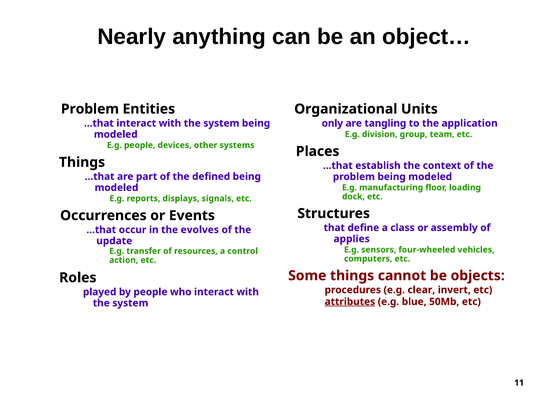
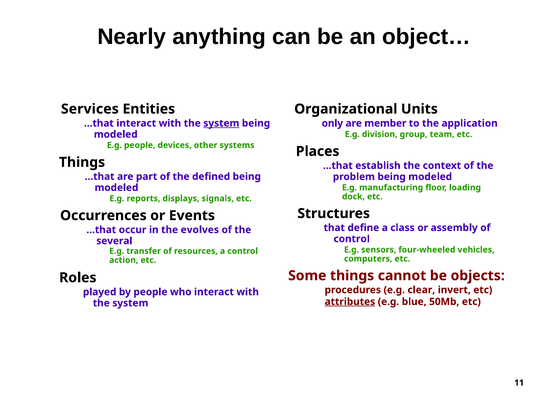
Problem at (90, 109): Problem -> Services
system at (221, 123) underline: none -> present
tangling: tangling -> member
applies at (352, 239): applies -> control
update: update -> several
